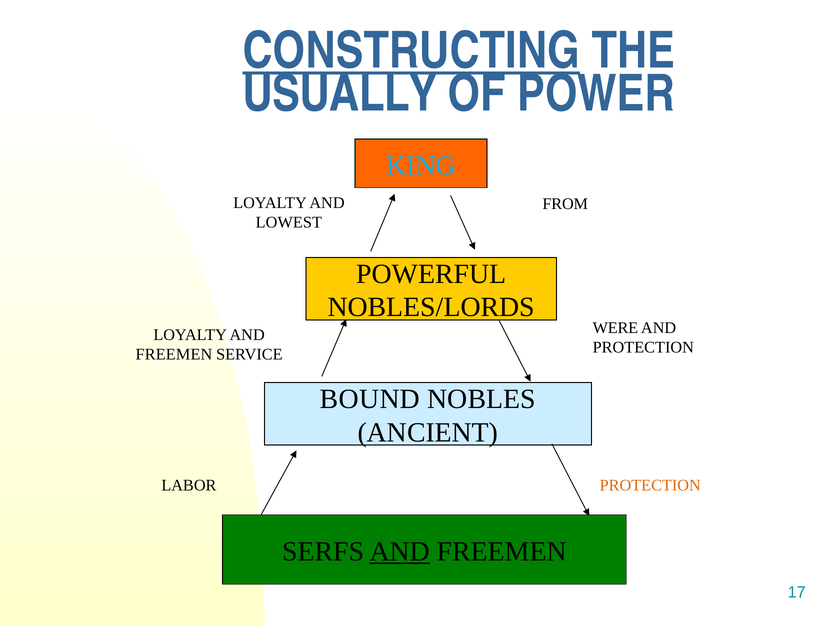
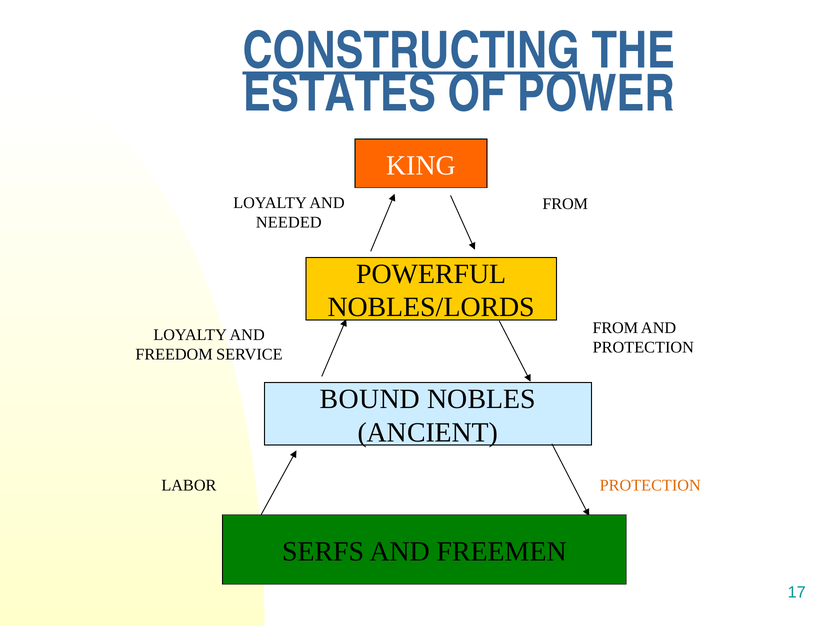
USUALLY: USUALLY -> ESTATES
KING colour: light blue -> white
LOWEST: LOWEST -> NEEDED
WERE at (615, 328): WERE -> FROM
FREEMEN at (174, 355): FREEMEN -> FREEDOM
AND at (400, 552) underline: present -> none
